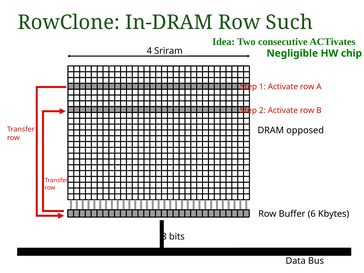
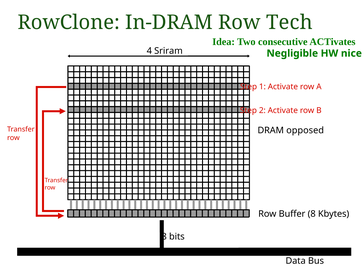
Such: Such -> Tech
chip: chip -> nice
Buffer 6: 6 -> 8
